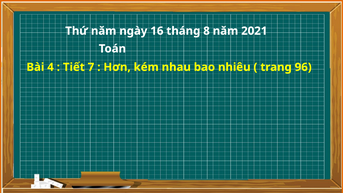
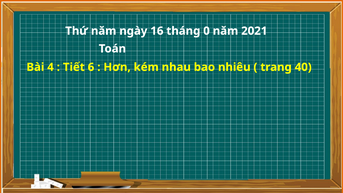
8: 8 -> 0
7: 7 -> 6
96: 96 -> 40
